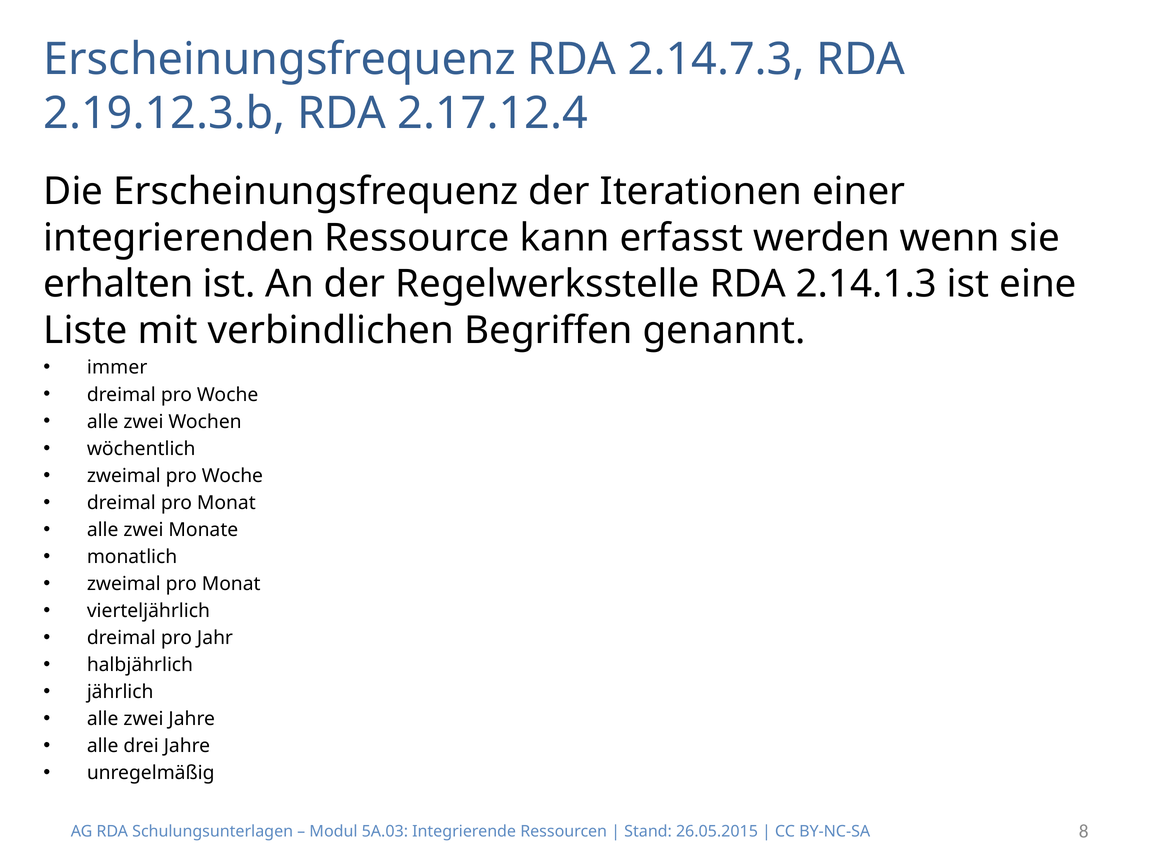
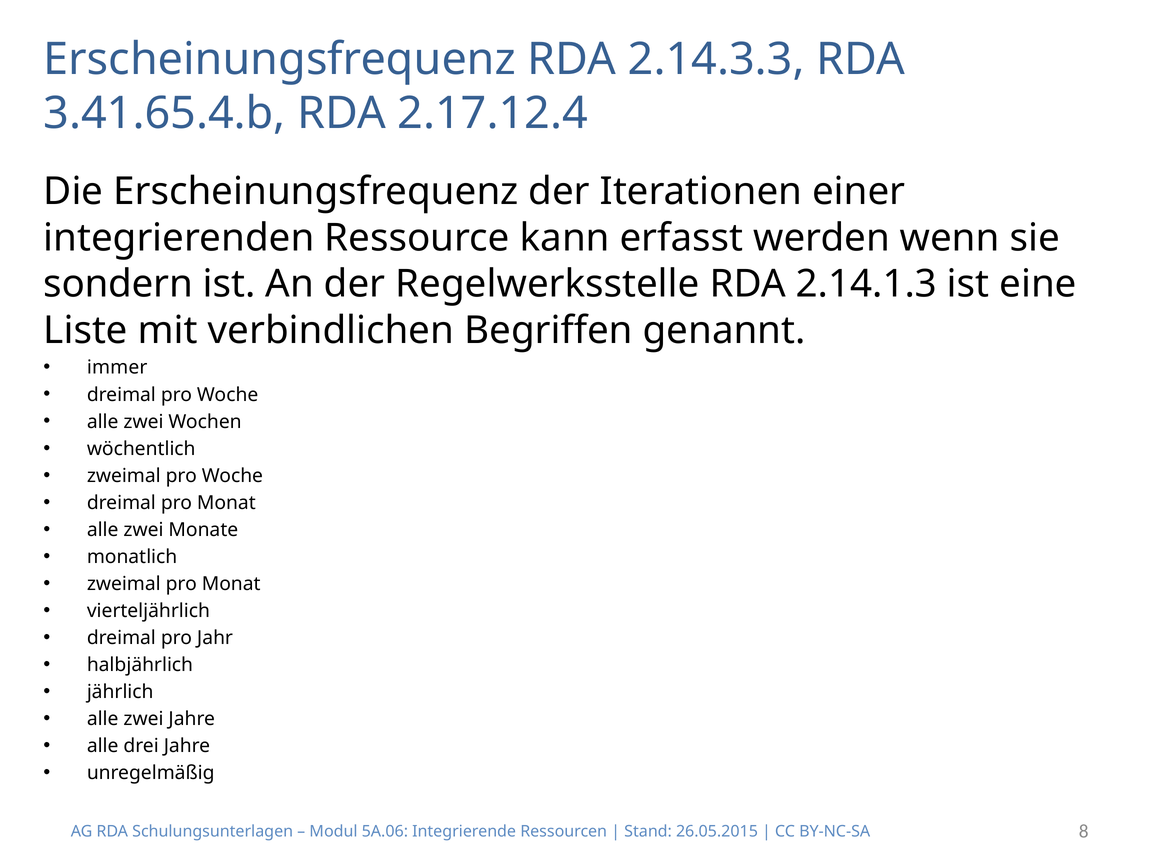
2.14.7.3: 2.14.7.3 -> 2.14.3.3
2.19.12.3.b: 2.19.12.3.b -> 3.41.65.4.b
erhalten: erhalten -> sondern
5A.03: 5A.03 -> 5A.06
